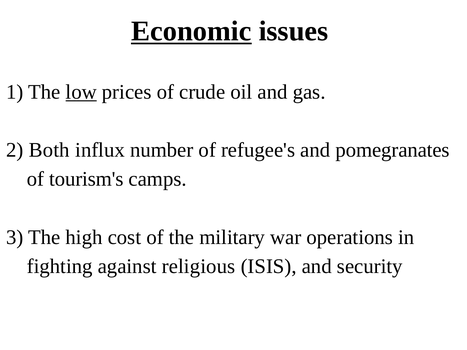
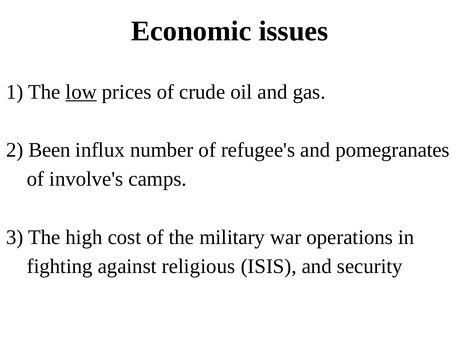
Economic underline: present -> none
Both: Both -> Been
tourism's: tourism's -> involve's
